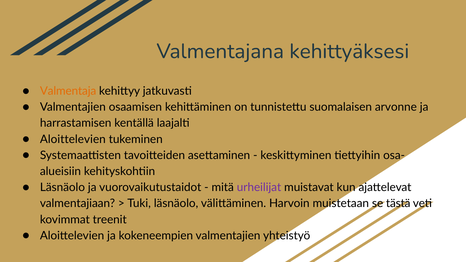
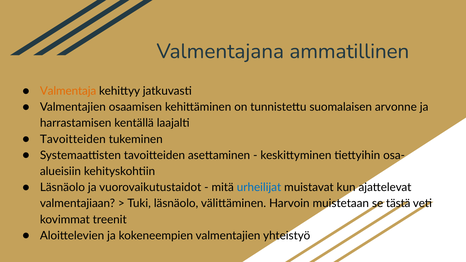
kehittyäksesi: kehittyäksesi -> ammatillinen
Aloittelevien at (73, 139): Aloittelevien -> Tavoitteiden
urheilijat colour: purple -> blue
